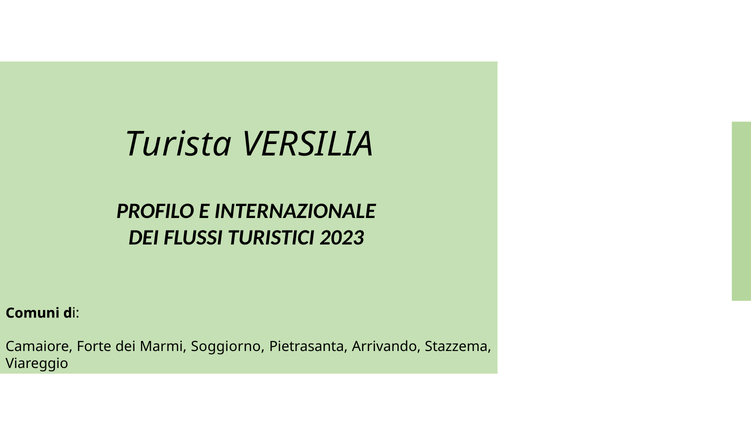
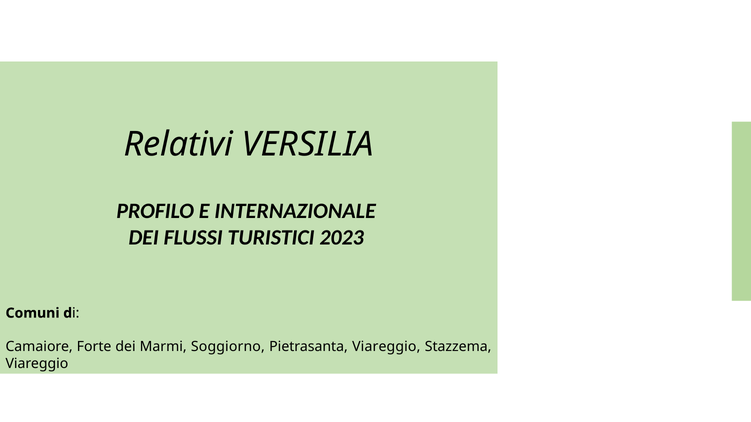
Turista: Turista -> Relativi
Pietrasanta Arrivando: Arrivando -> Viareggio
